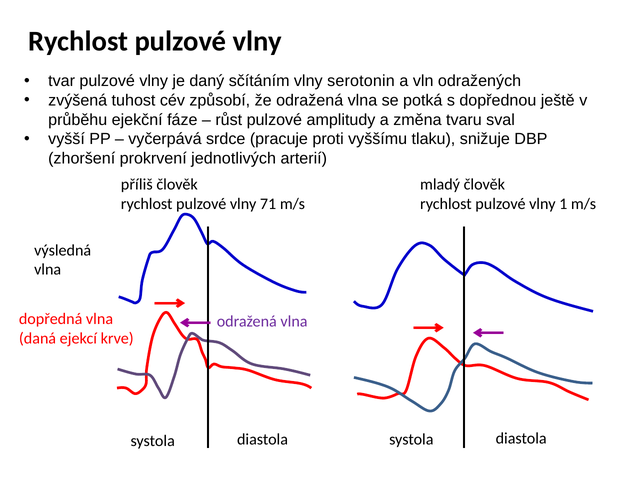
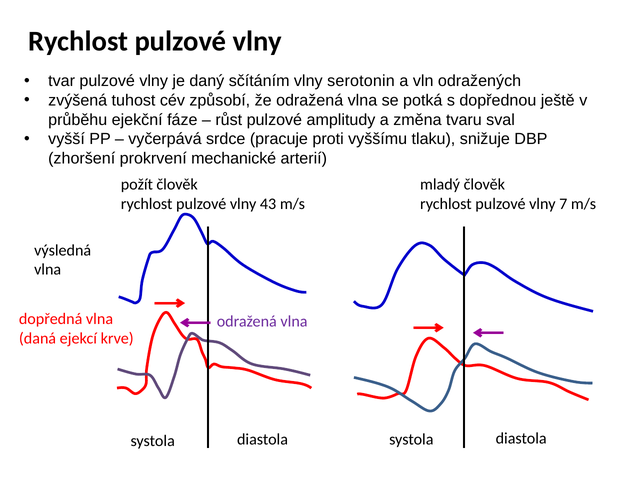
jednotlivých: jednotlivých -> mechanické
příliš: příliš -> požít
71: 71 -> 43
1: 1 -> 7
